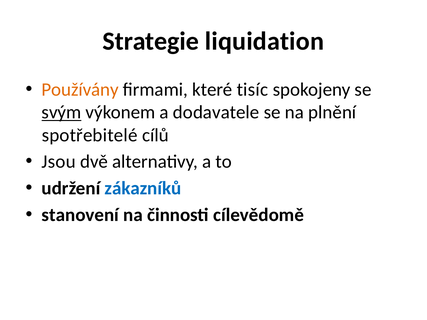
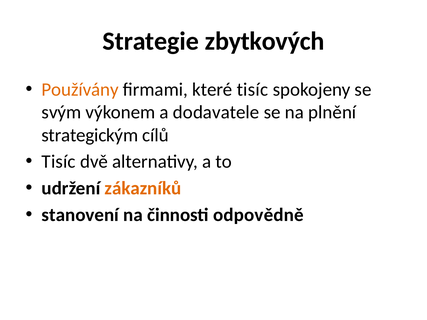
liquidation: liquidation -> zbytkových
svým underline: present -> none
spotřebitelé: spotřebitelé -> strategickým
Jsou at (59, 162): Jsou -> Tisíc
zákazníků colour: blue -> orange
cílevědomě: cílevědomě -> odpovědně
